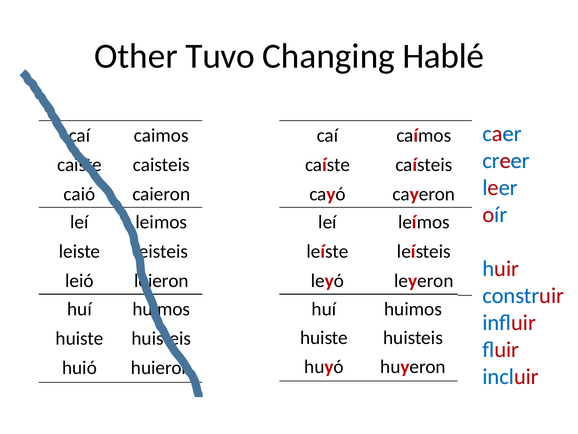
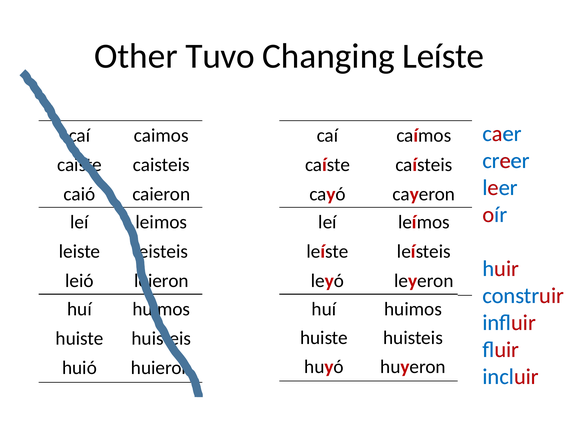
Changing Hablé: Hablé -> Leíste
